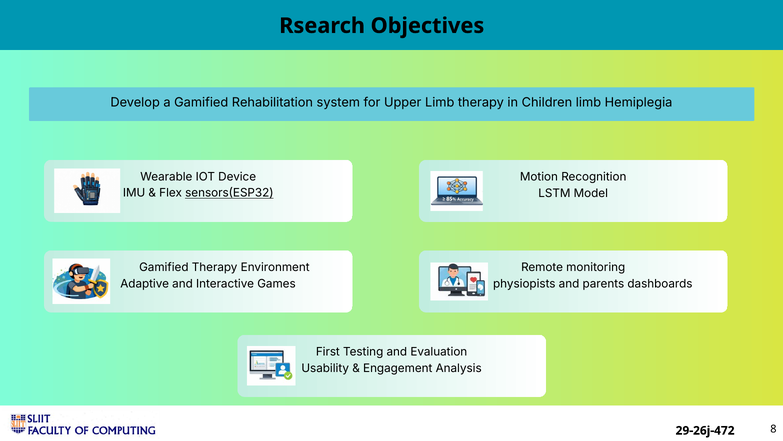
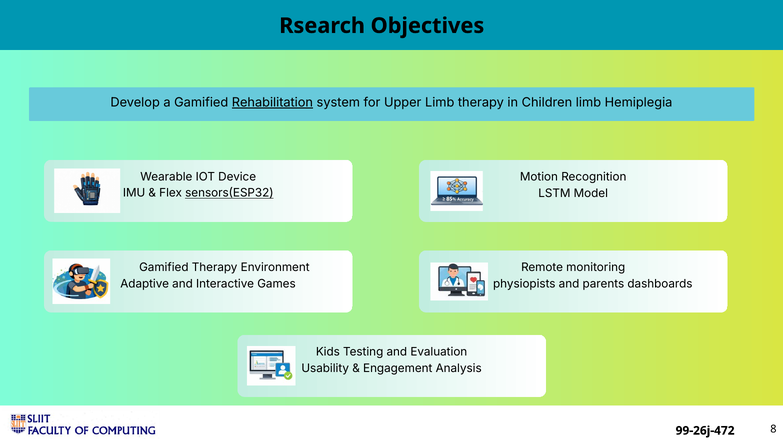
Rehabilitation underline: none -> present
First: First -> Kids
29-26j-472: 29-26j-472 -> 99-26j-472
